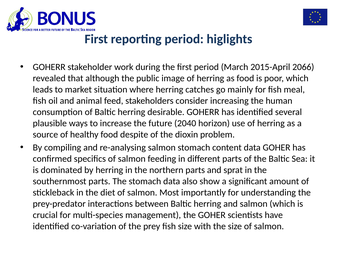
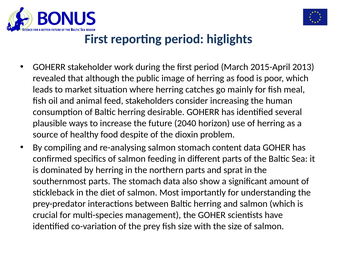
2066: 2066 -> 2013
